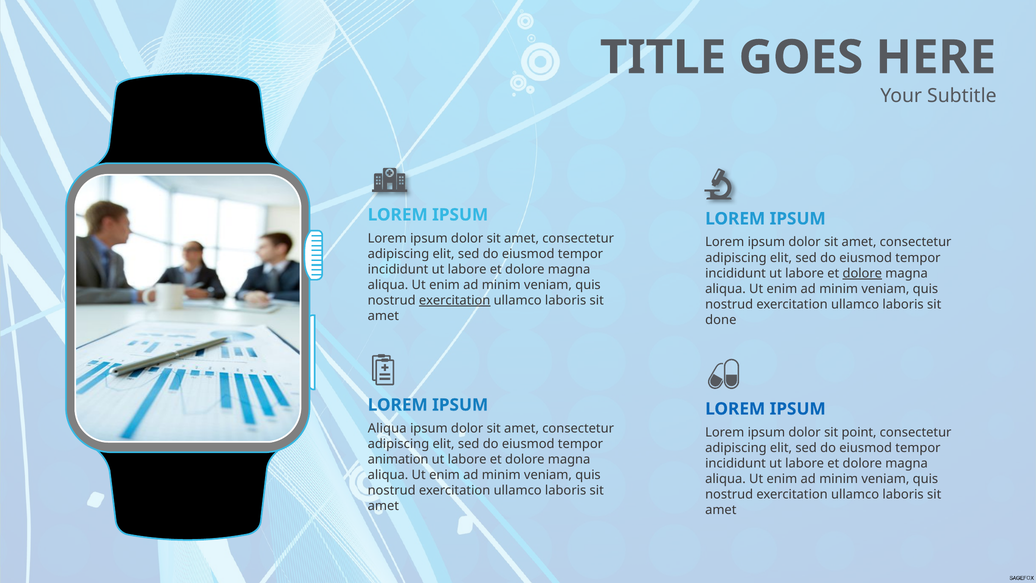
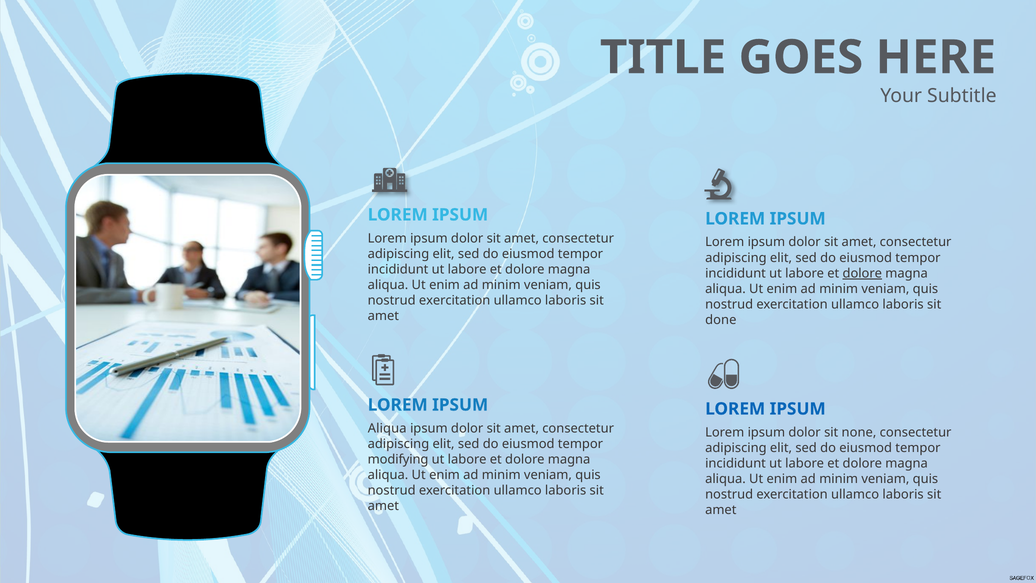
exercitation at (455, 300) underline: present -> none
point: point -> none
animation: animation -> modifying
